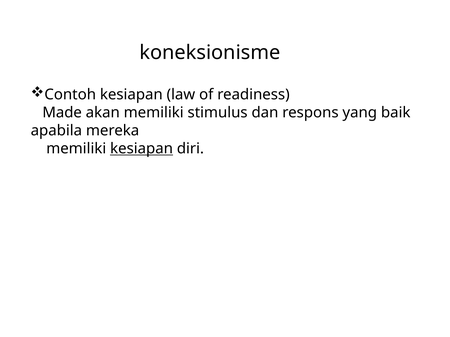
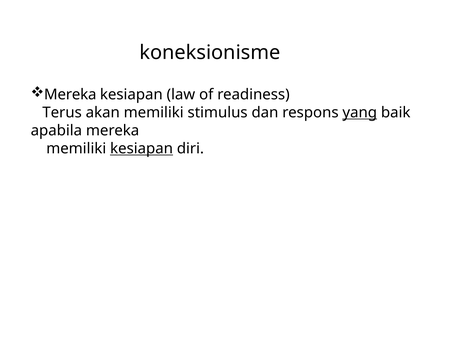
Contoh at (70, 95): Contoh -> Mereka
Made: Made -> Terus
yang underline: none -> present
